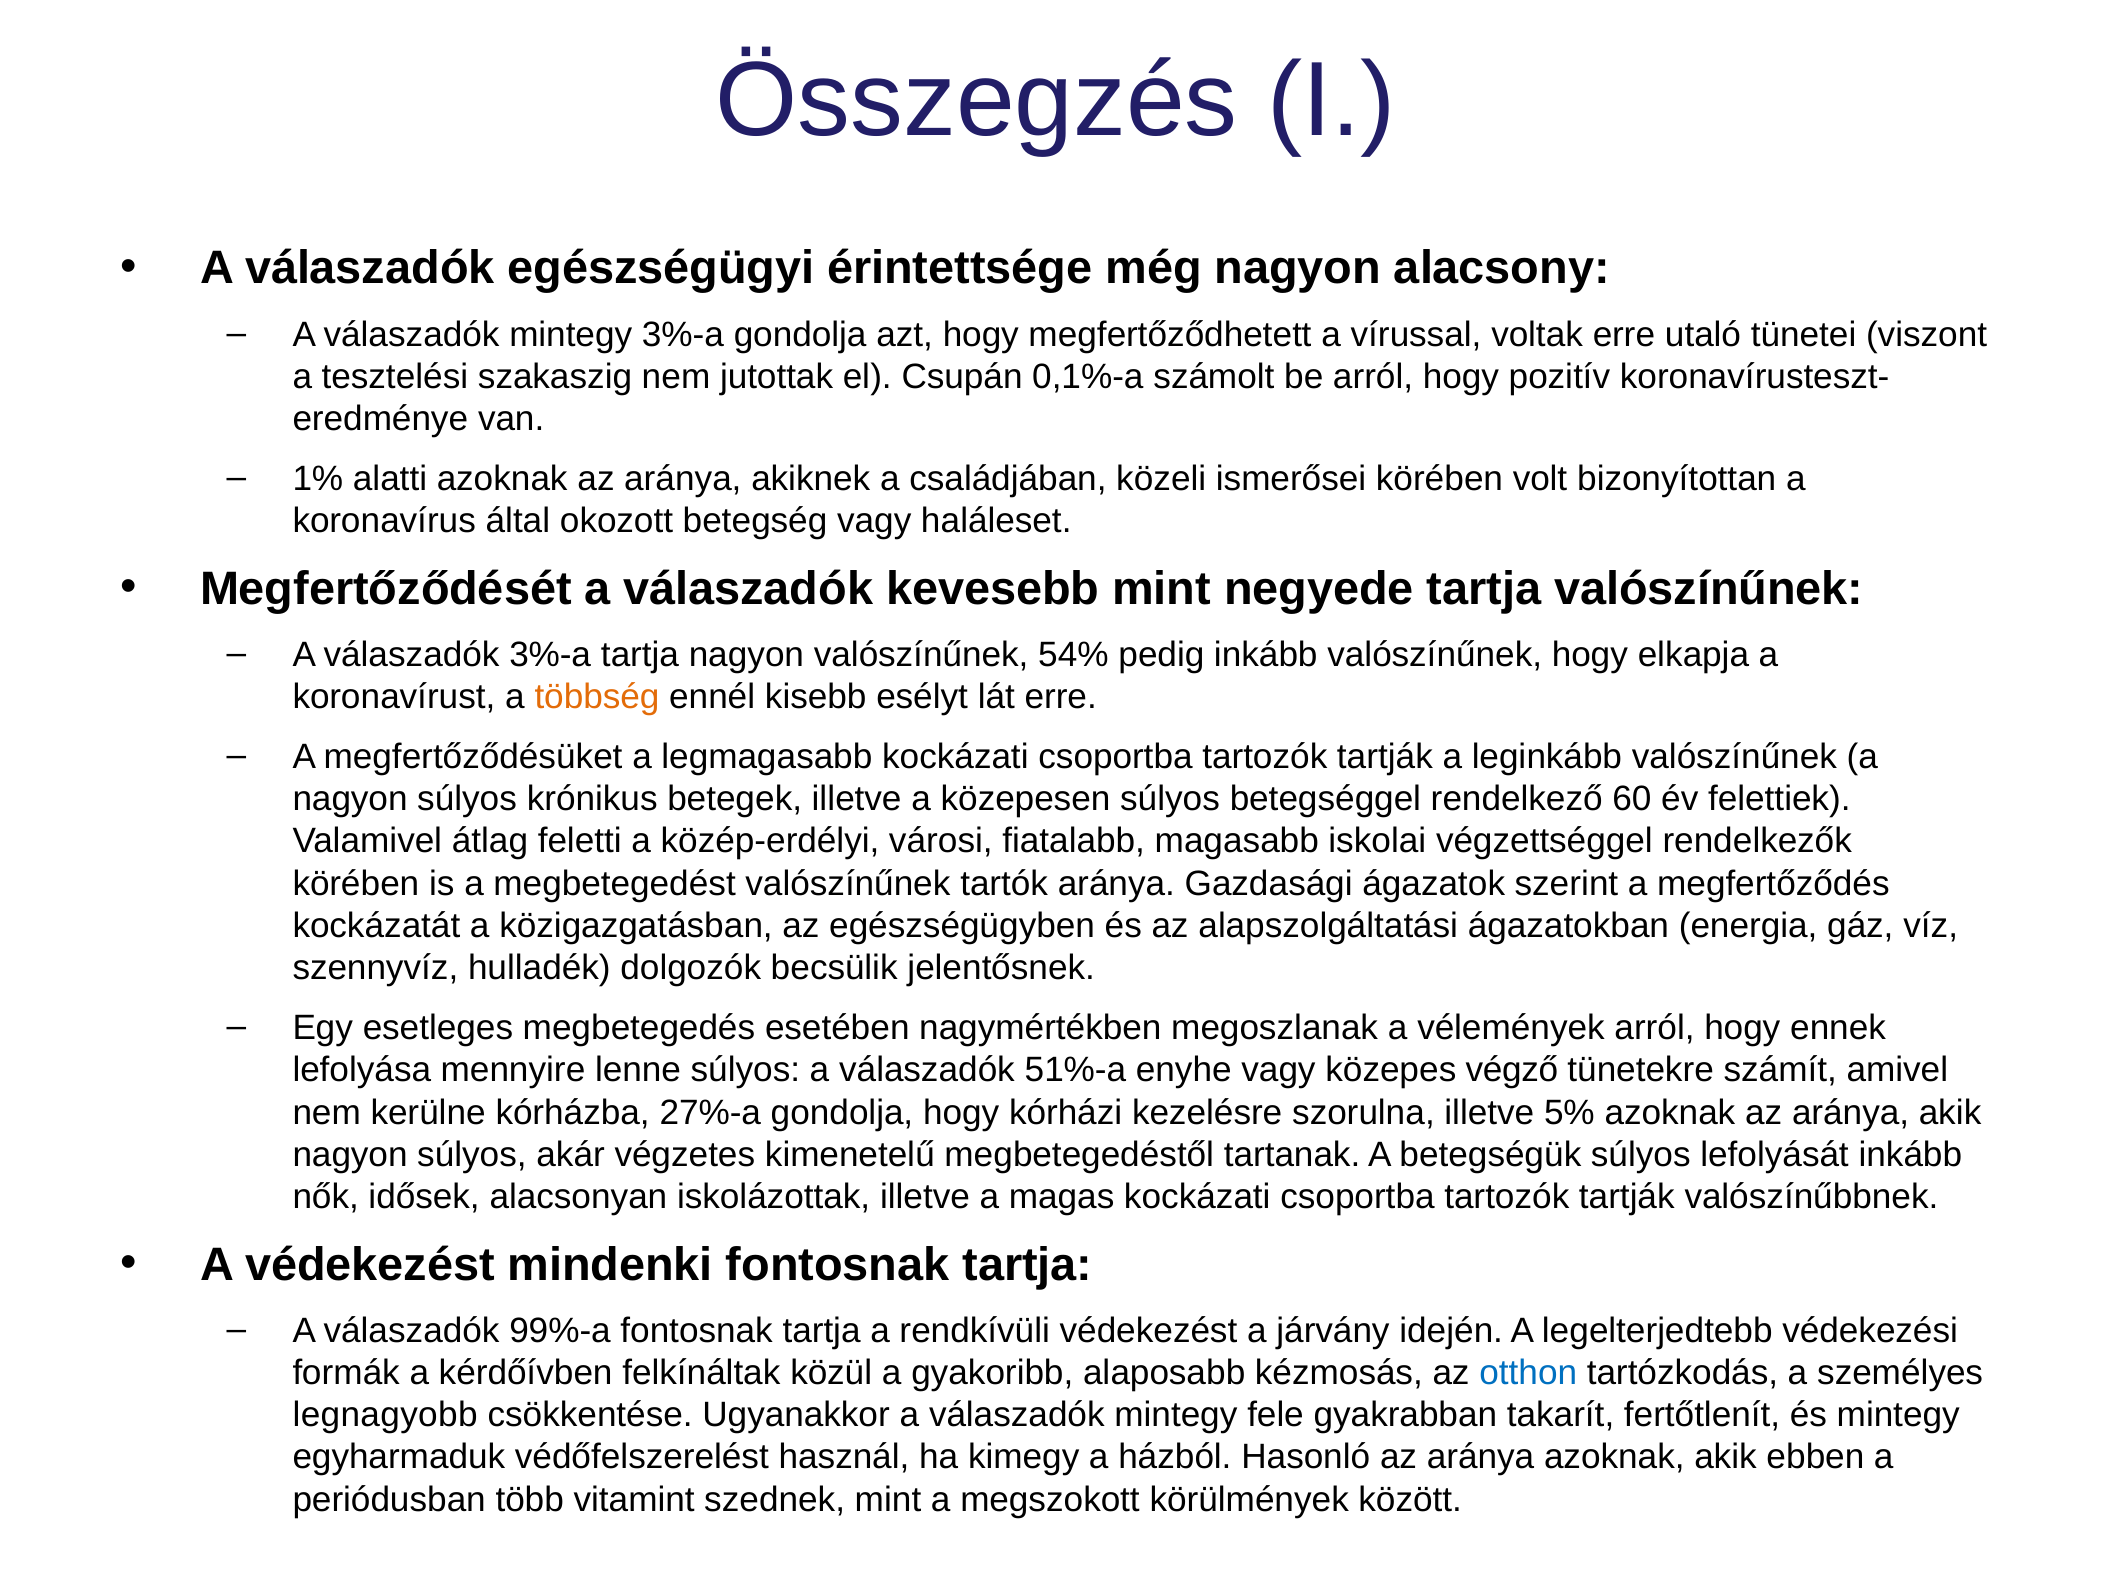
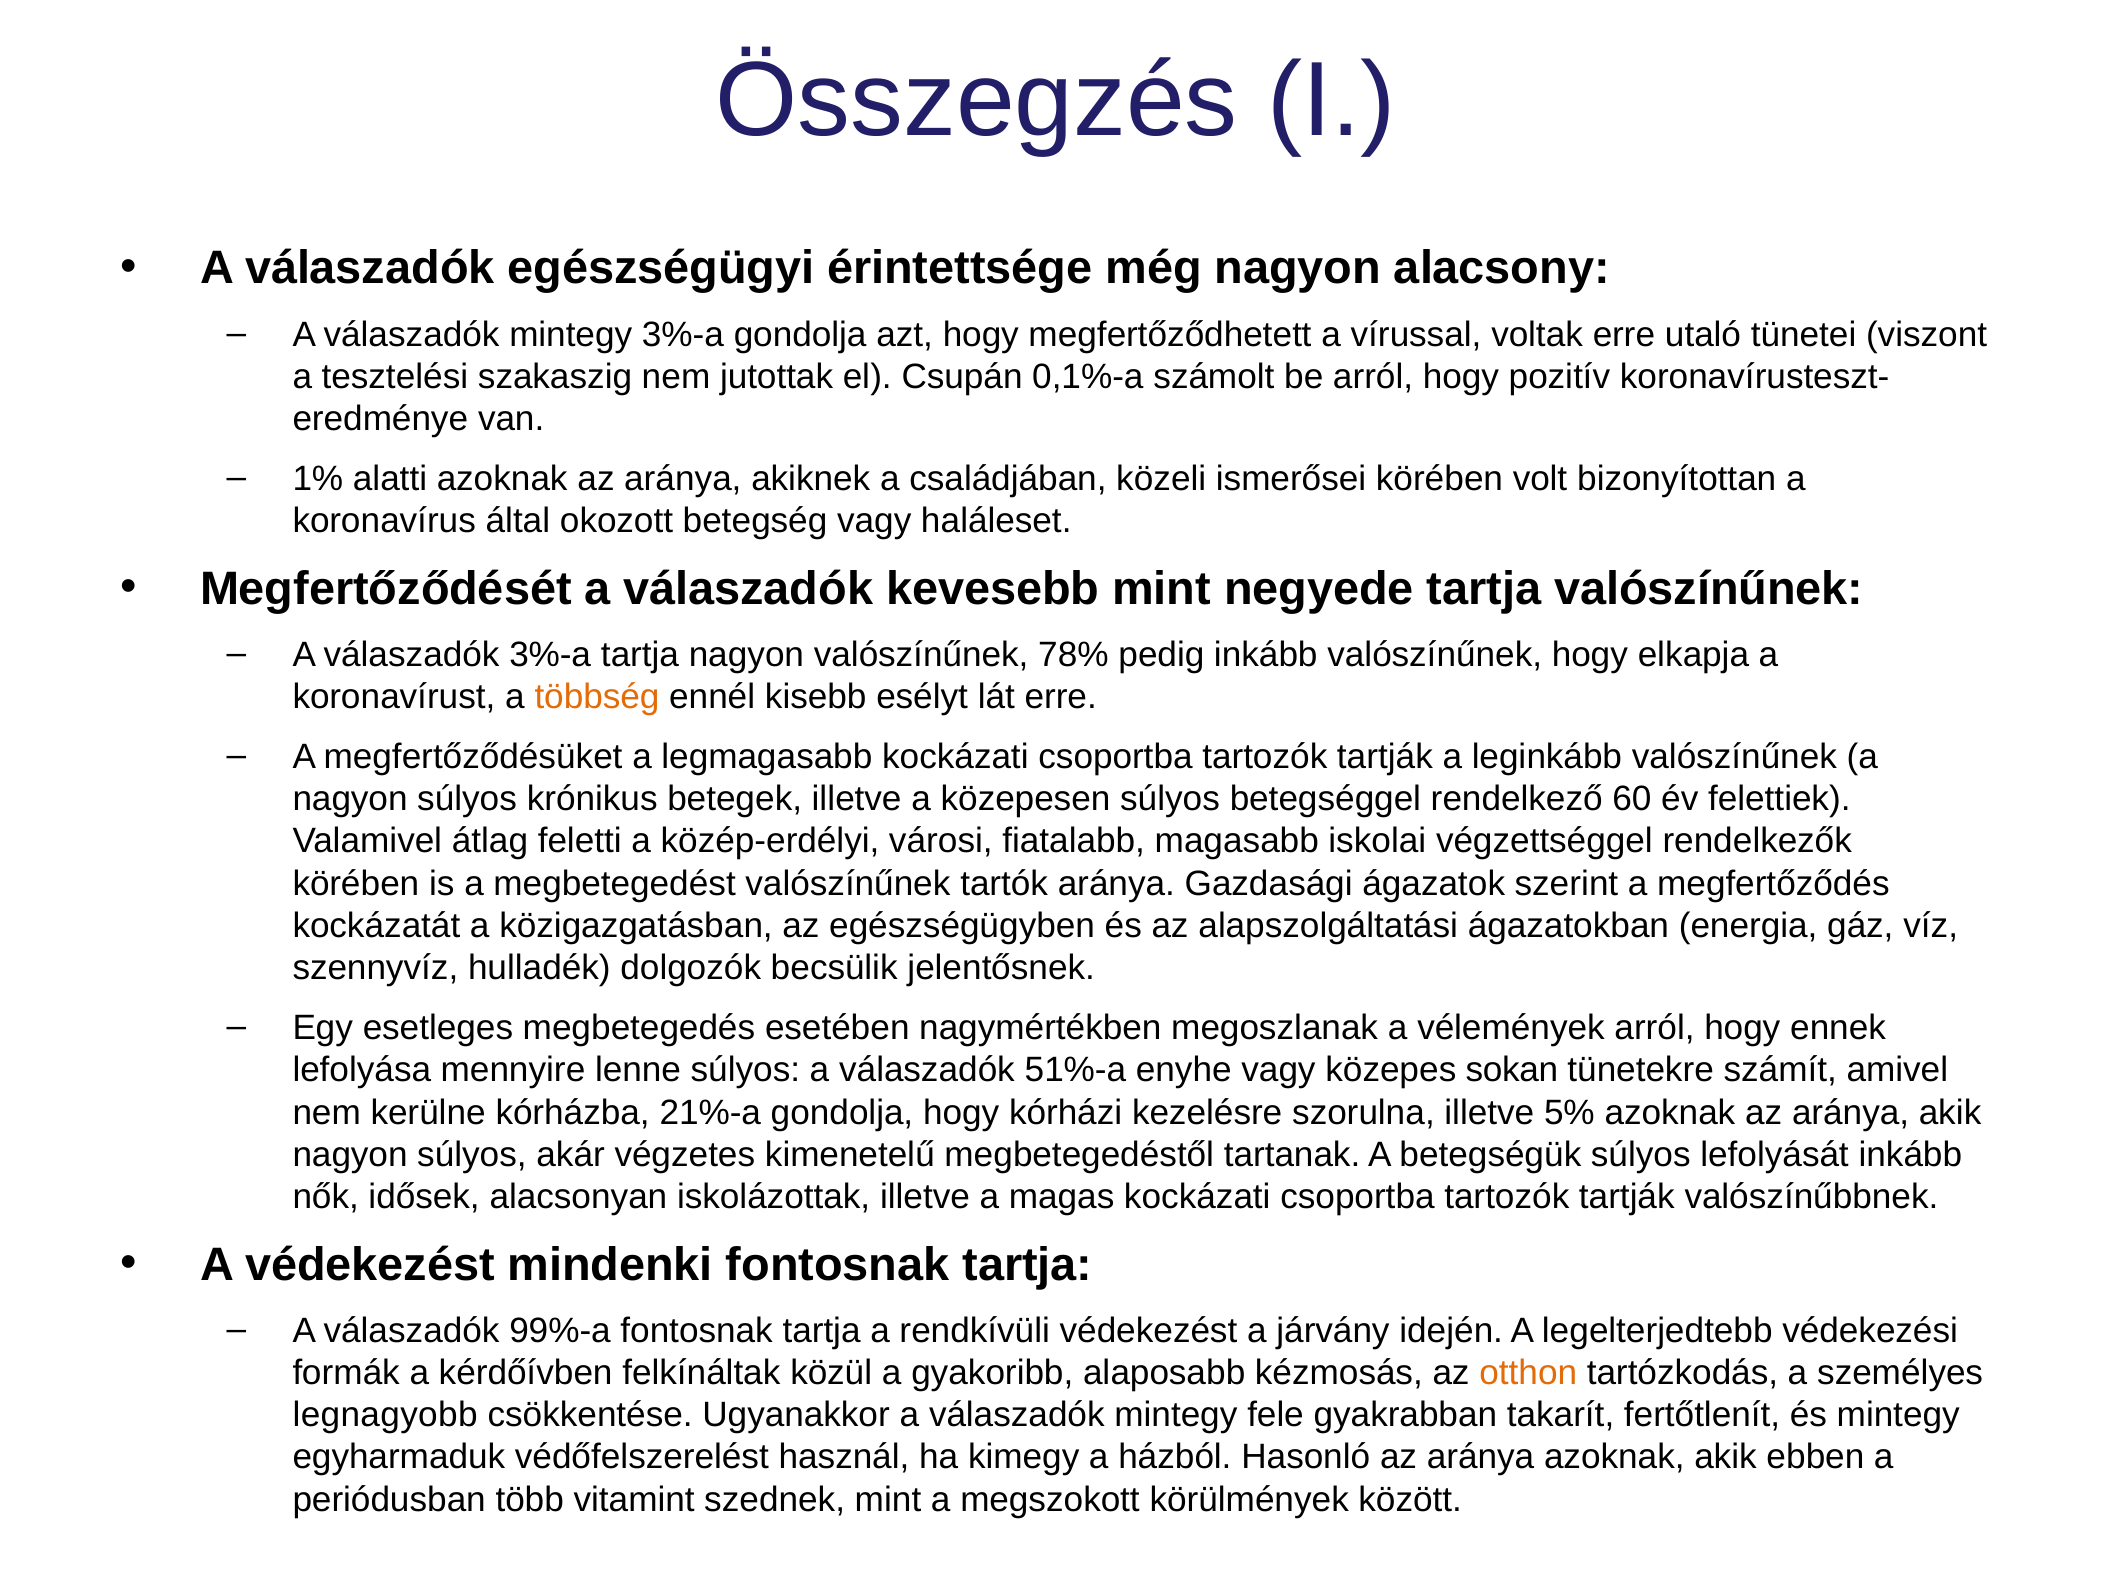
54%: 54% -> 78%
végző: végző -> sokan
27%-a: 27%-a -> 21%-a
otthon colour: blue -> orange
